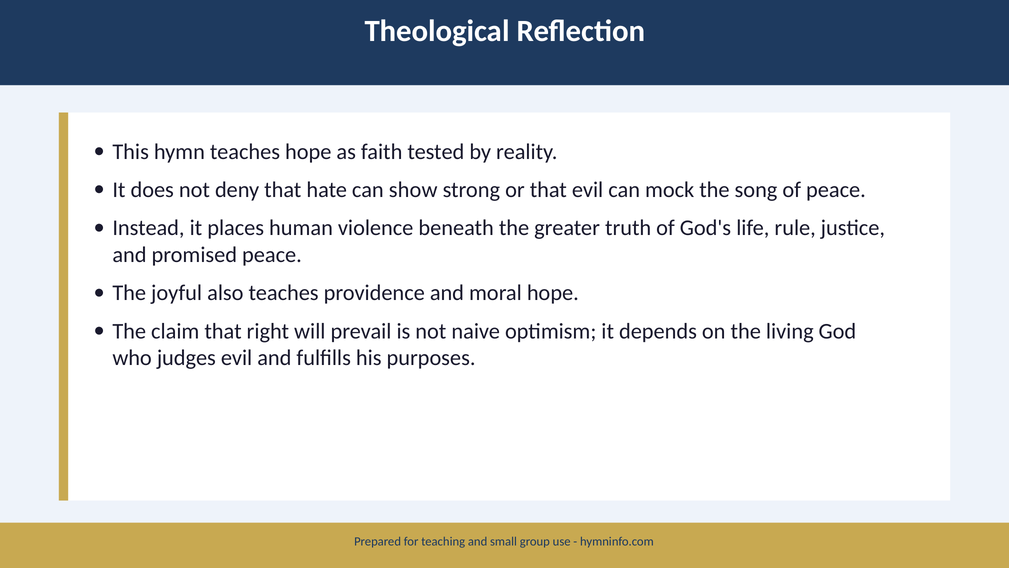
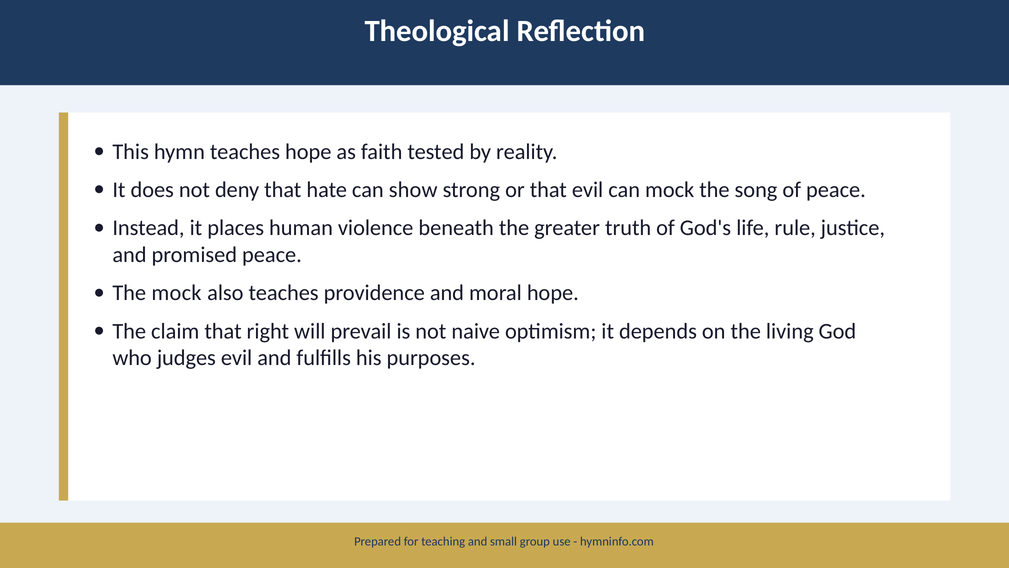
The joyful: joyful -> mock
